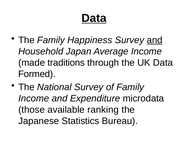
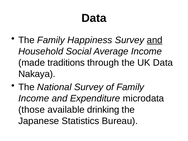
Data at (94, 18) underline: present -> none
Japan: Japan -> Social
Formed: Formed -> Nakaya
ranking: ranking -> drinking
